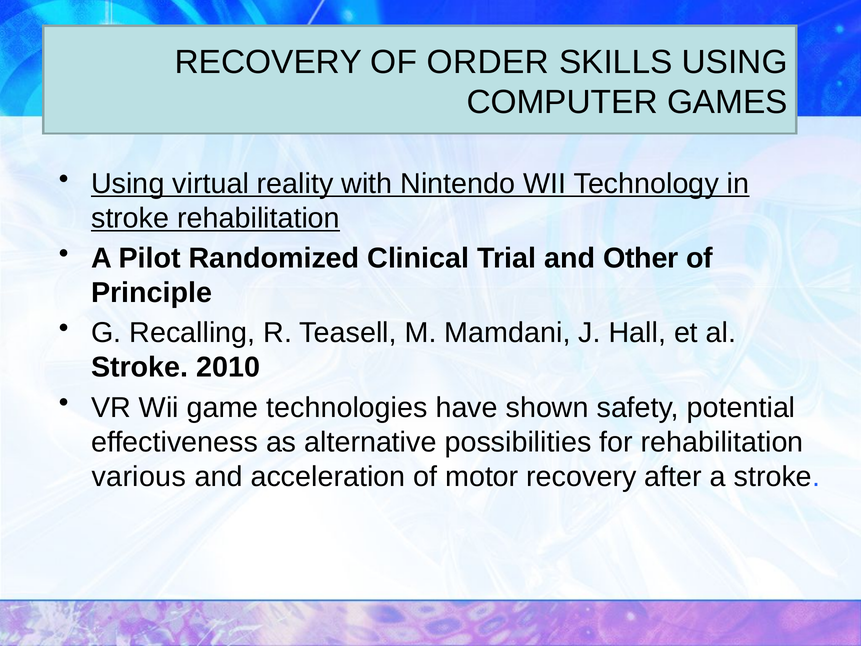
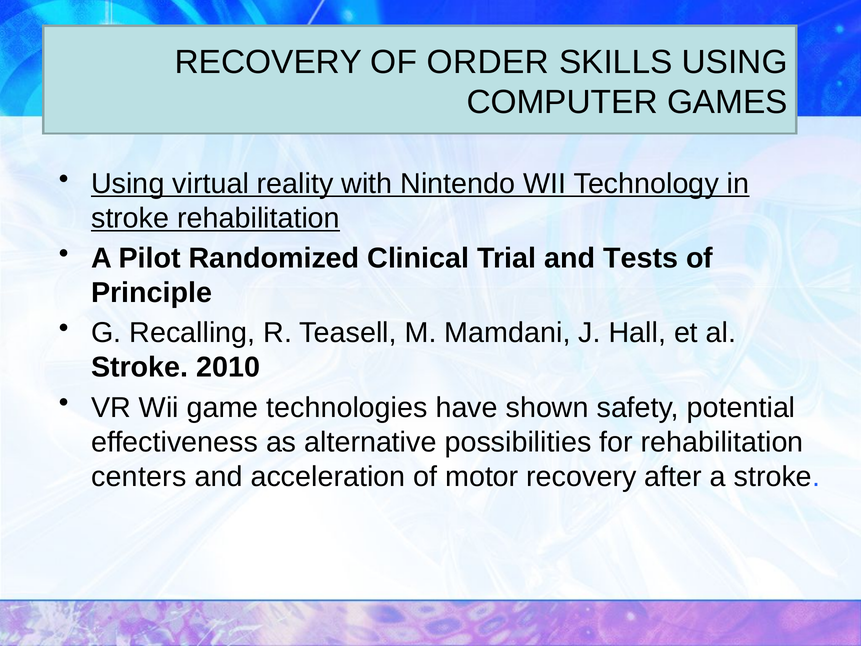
Other: Other -> Tests
various: various -> centers
